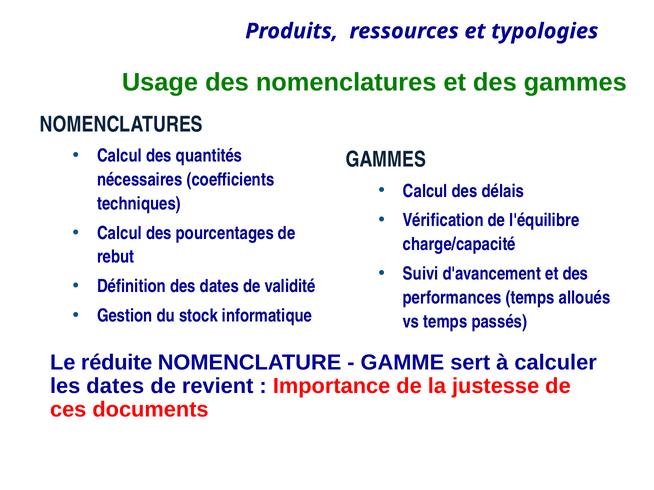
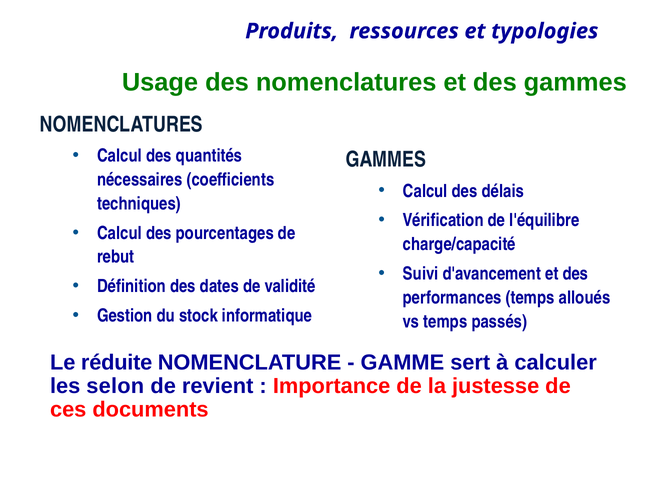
les dates: dates -> selon
